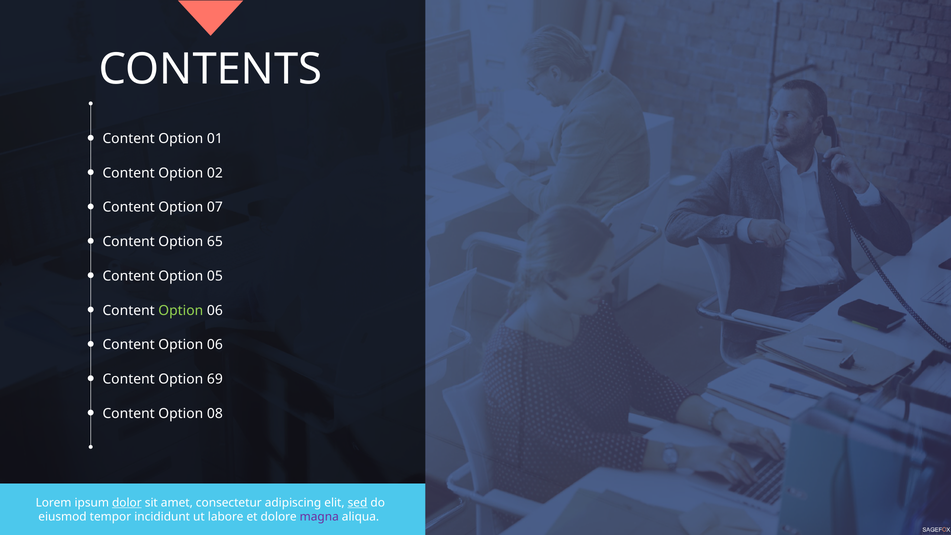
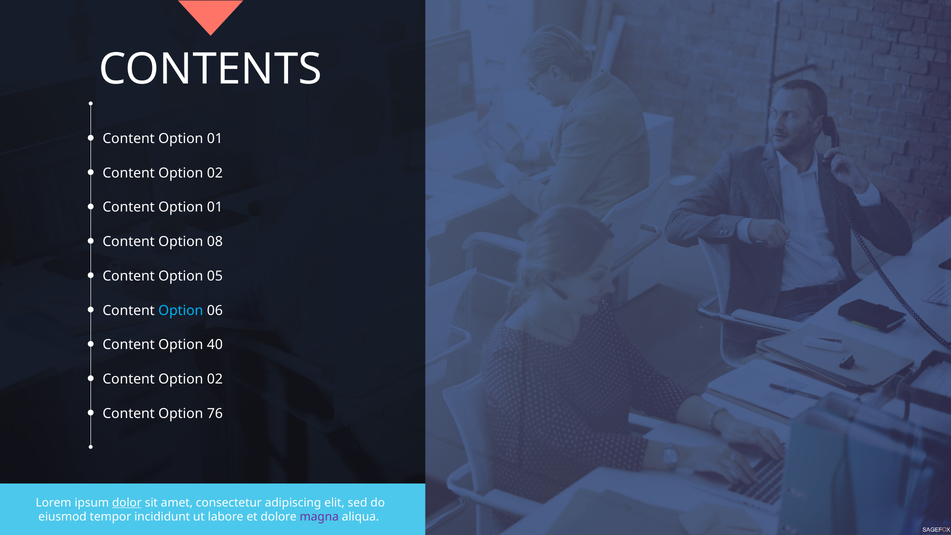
07 at (215, 207): 07 -> 01
65: 65 -> 08
Option at (181, 311) colour: light green -> light blue
06 at (215, 345): 06 -> 40
69 at (215, 379): 69 -> 02
08: 08 -> 76
sed underline: present -> none
